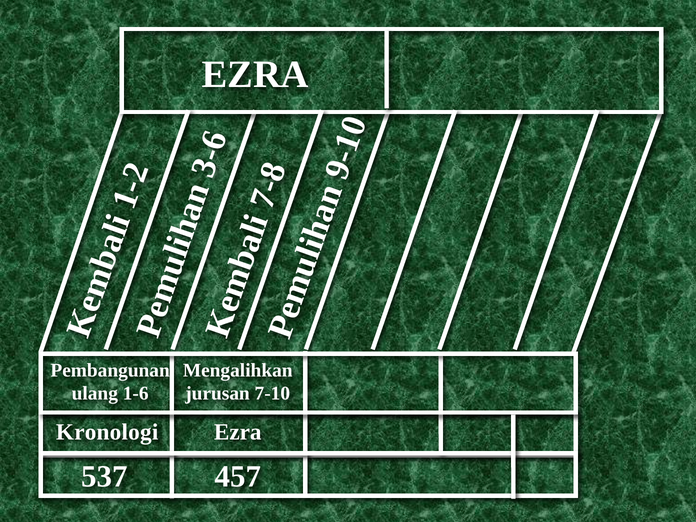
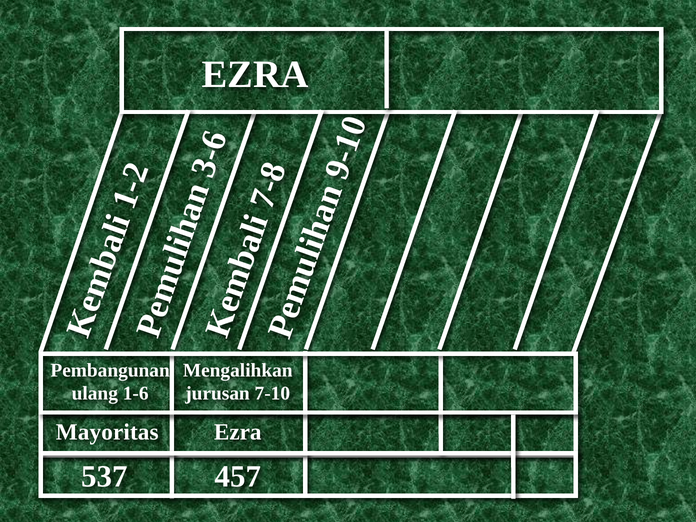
Kronologi: Kronologi -> Mayoritas
